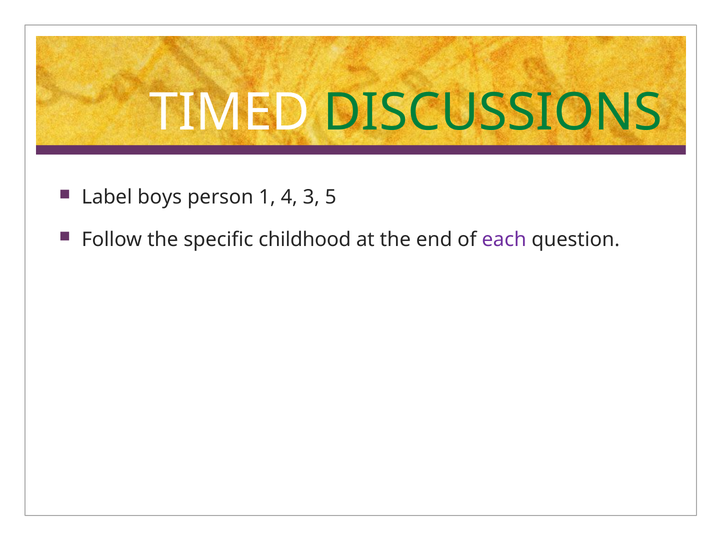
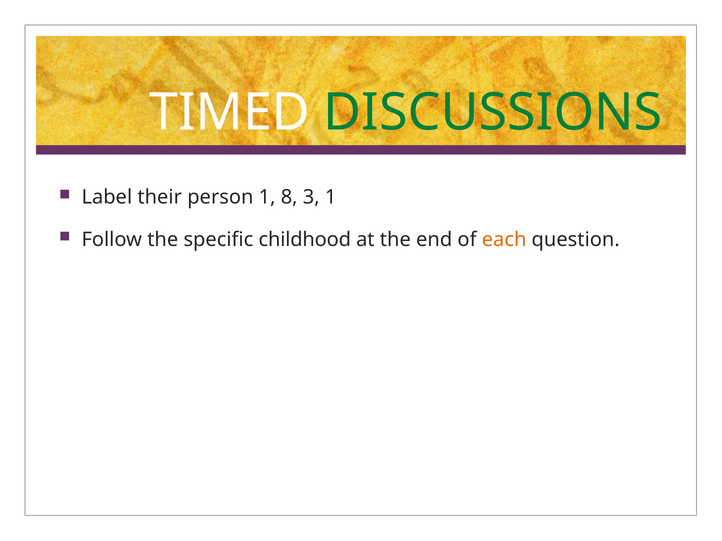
boys: boys -> their
4: 4 -> 8
3 5: 5 -> 1
each colour: purple -> orange
